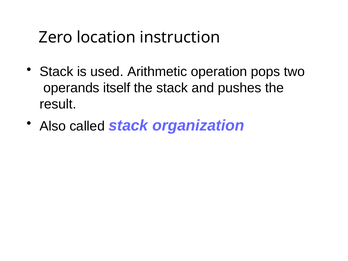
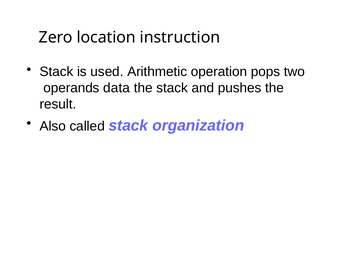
itself: itself -> data
